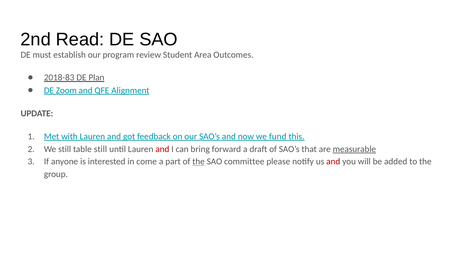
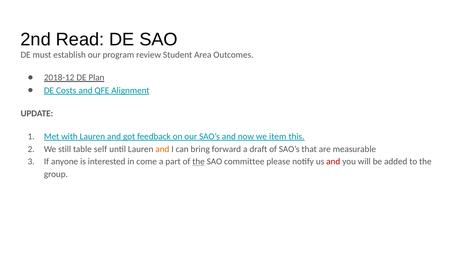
2018-83: 2018-83 -> 2018-12
Zoom: Zoom -> Costs
fund: fund -> item
table still: still -> self
and at (162, 149) colour: red -> orange
measurable underline: present -> none
